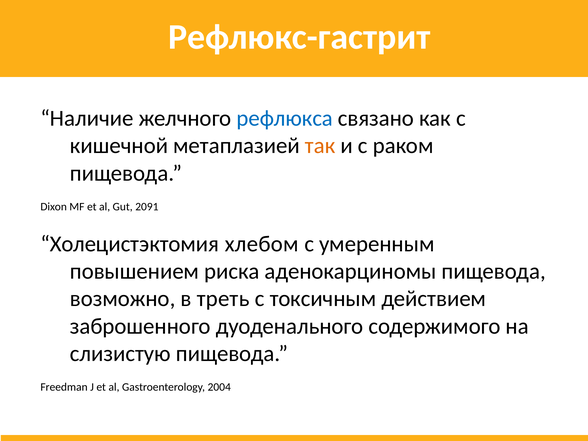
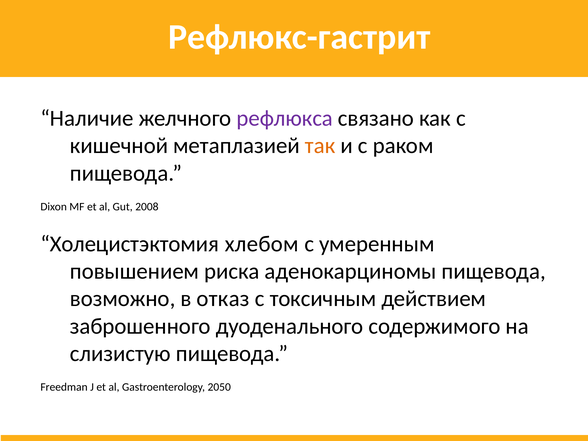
рефлюкса colour: blue -> purple
2091: 2091 -> 2008
треть: треть -> отказ
2004: 2004 -> 2050
